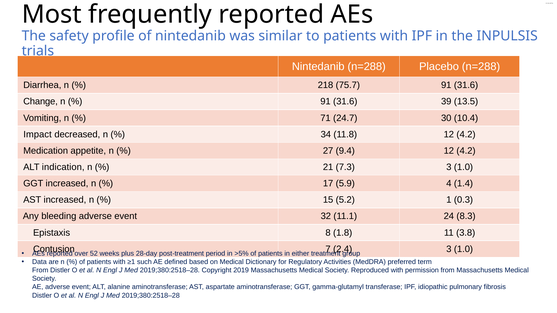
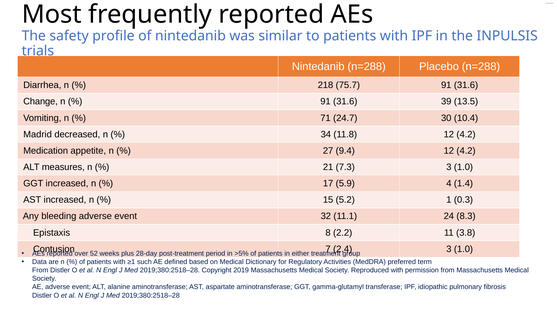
Impact: Impact -> Madrid
indication: indication -> measures
1.8: 1.8 -> 2.2
